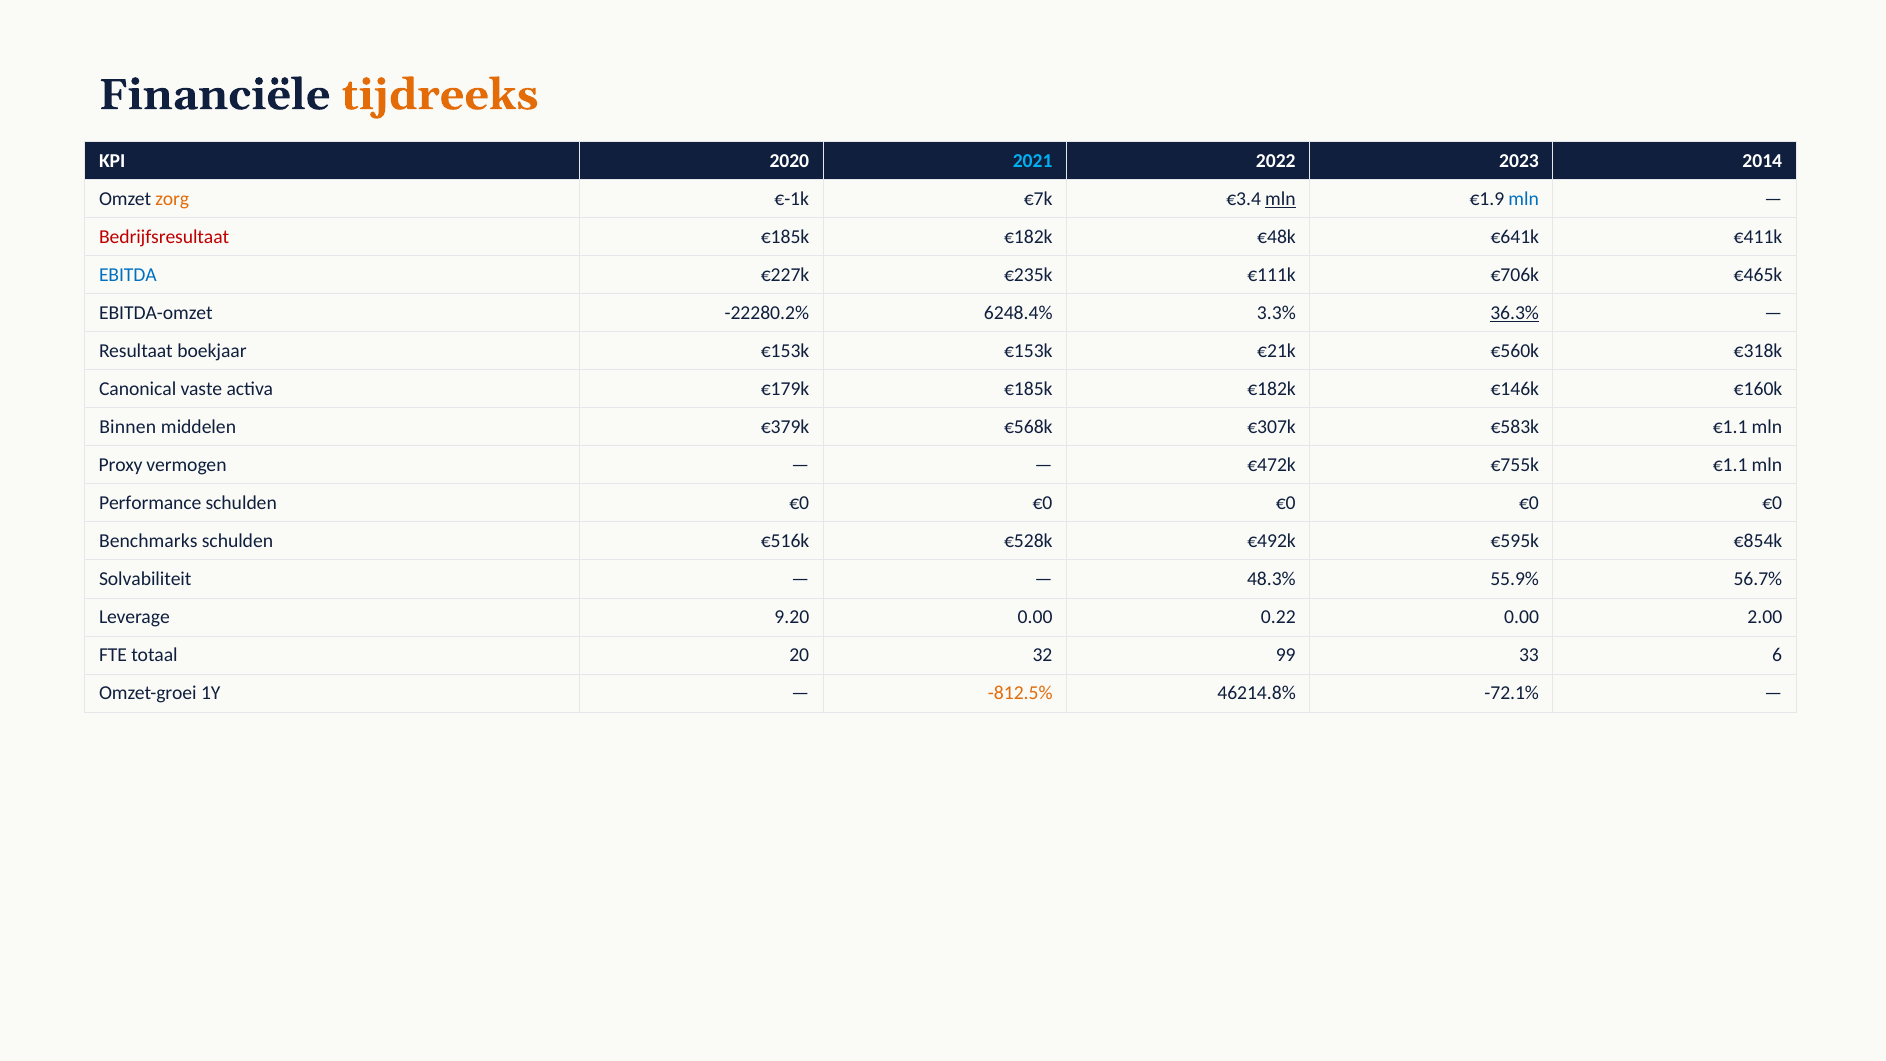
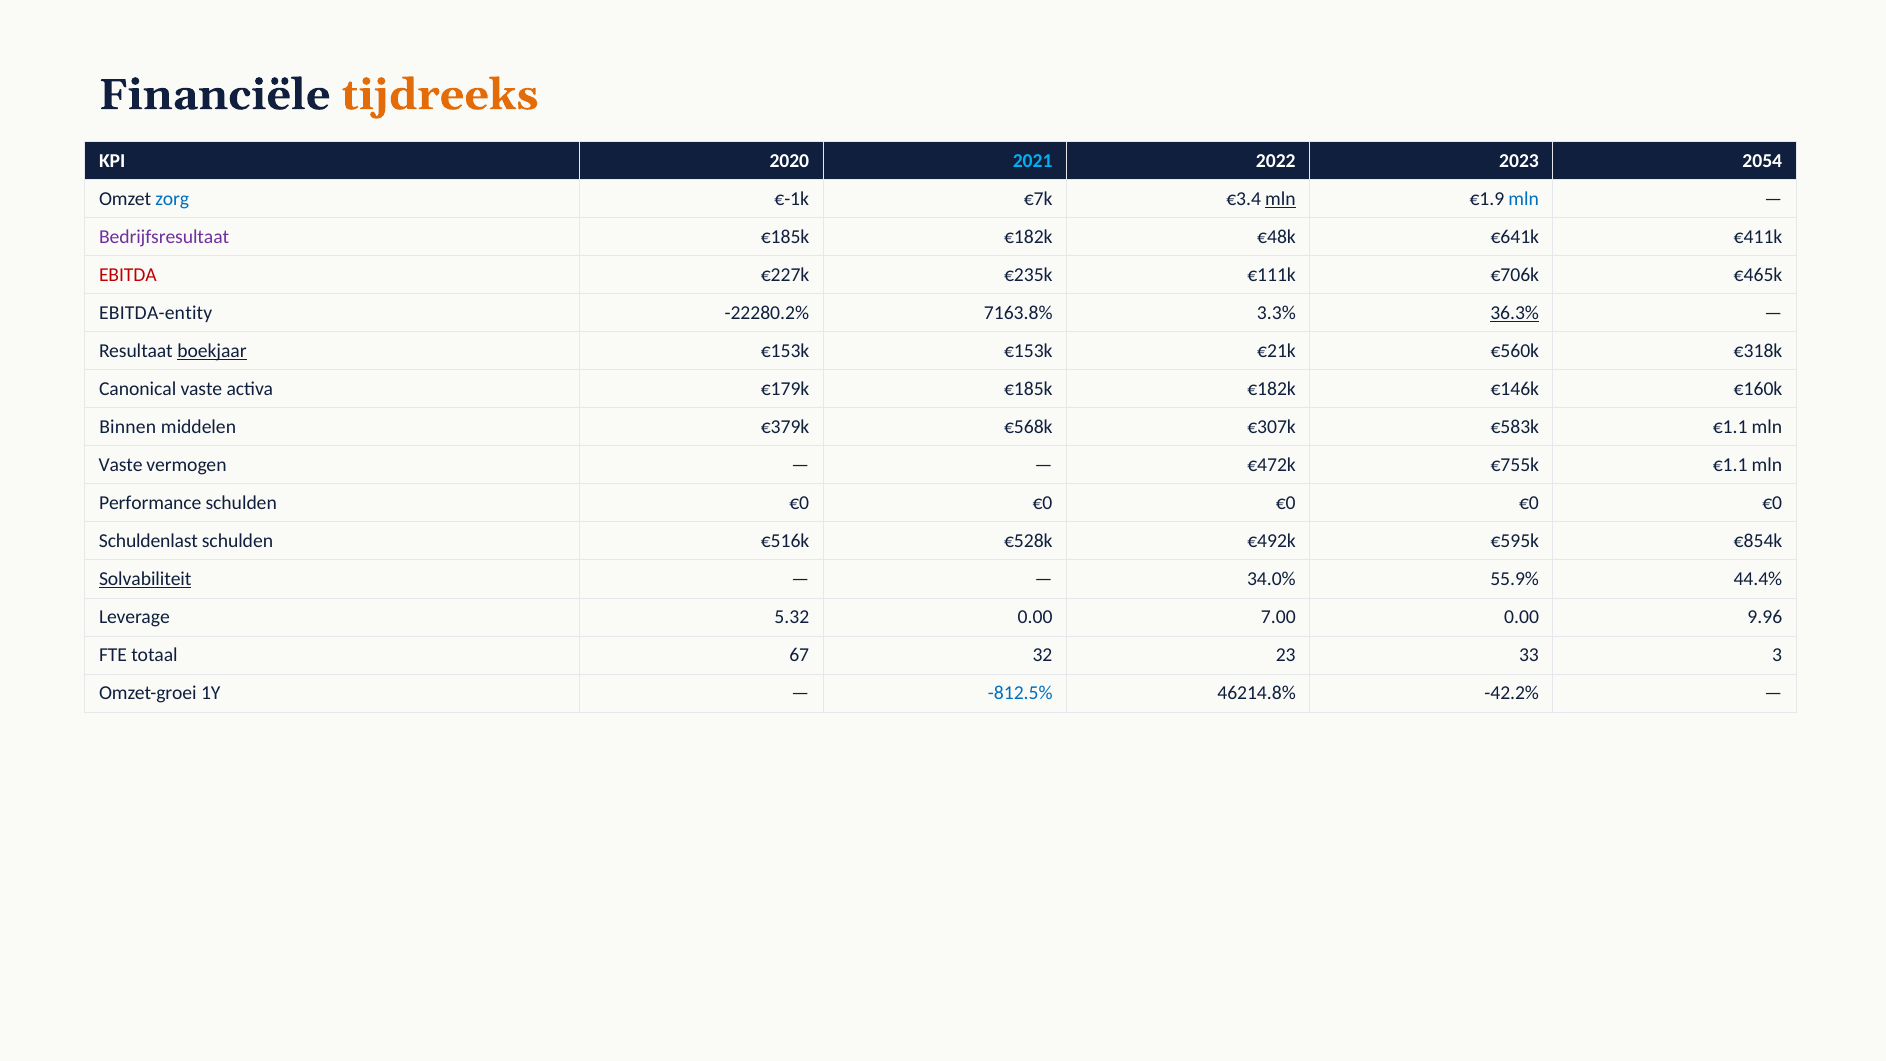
2014: 2014 -> 2054
zorg colour: orange -> blue
Bedrijfsresultaat colour: red -> purple
EBITDA colour: blue -> red
EBITDA-omzet: EBITDA-omzet -> EBITDA-entity
6248.4%: 6248.4% -> 7163.8%
boekjaar underline: none -> present
Proxy at (121, 465): Proxy -> Vaste
Benchmarks: Benchmarks -> Schuldenlast
Solvabiliteit underline: none -> present
48.3%: 48.3% -> 34.0%
56.7%: 56.7% -> 44.4%
9.20: 9.20 -> 5.32
0.22: 0.22 -> 7.00
2.00: 2.00 -> 9.96
20: 20 -> 67
99: 99 -> 23
6: 6 -> 3
-812.5% colour: orange -> blue
-72.1%: -72.1% -> -42.2%
